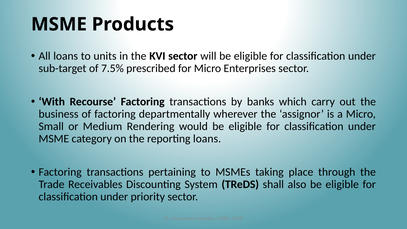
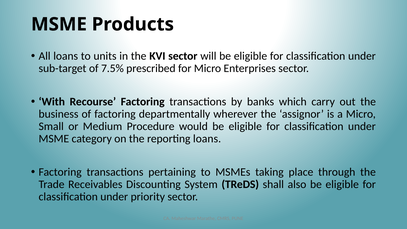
Rendering: Rendering -> Procedure
